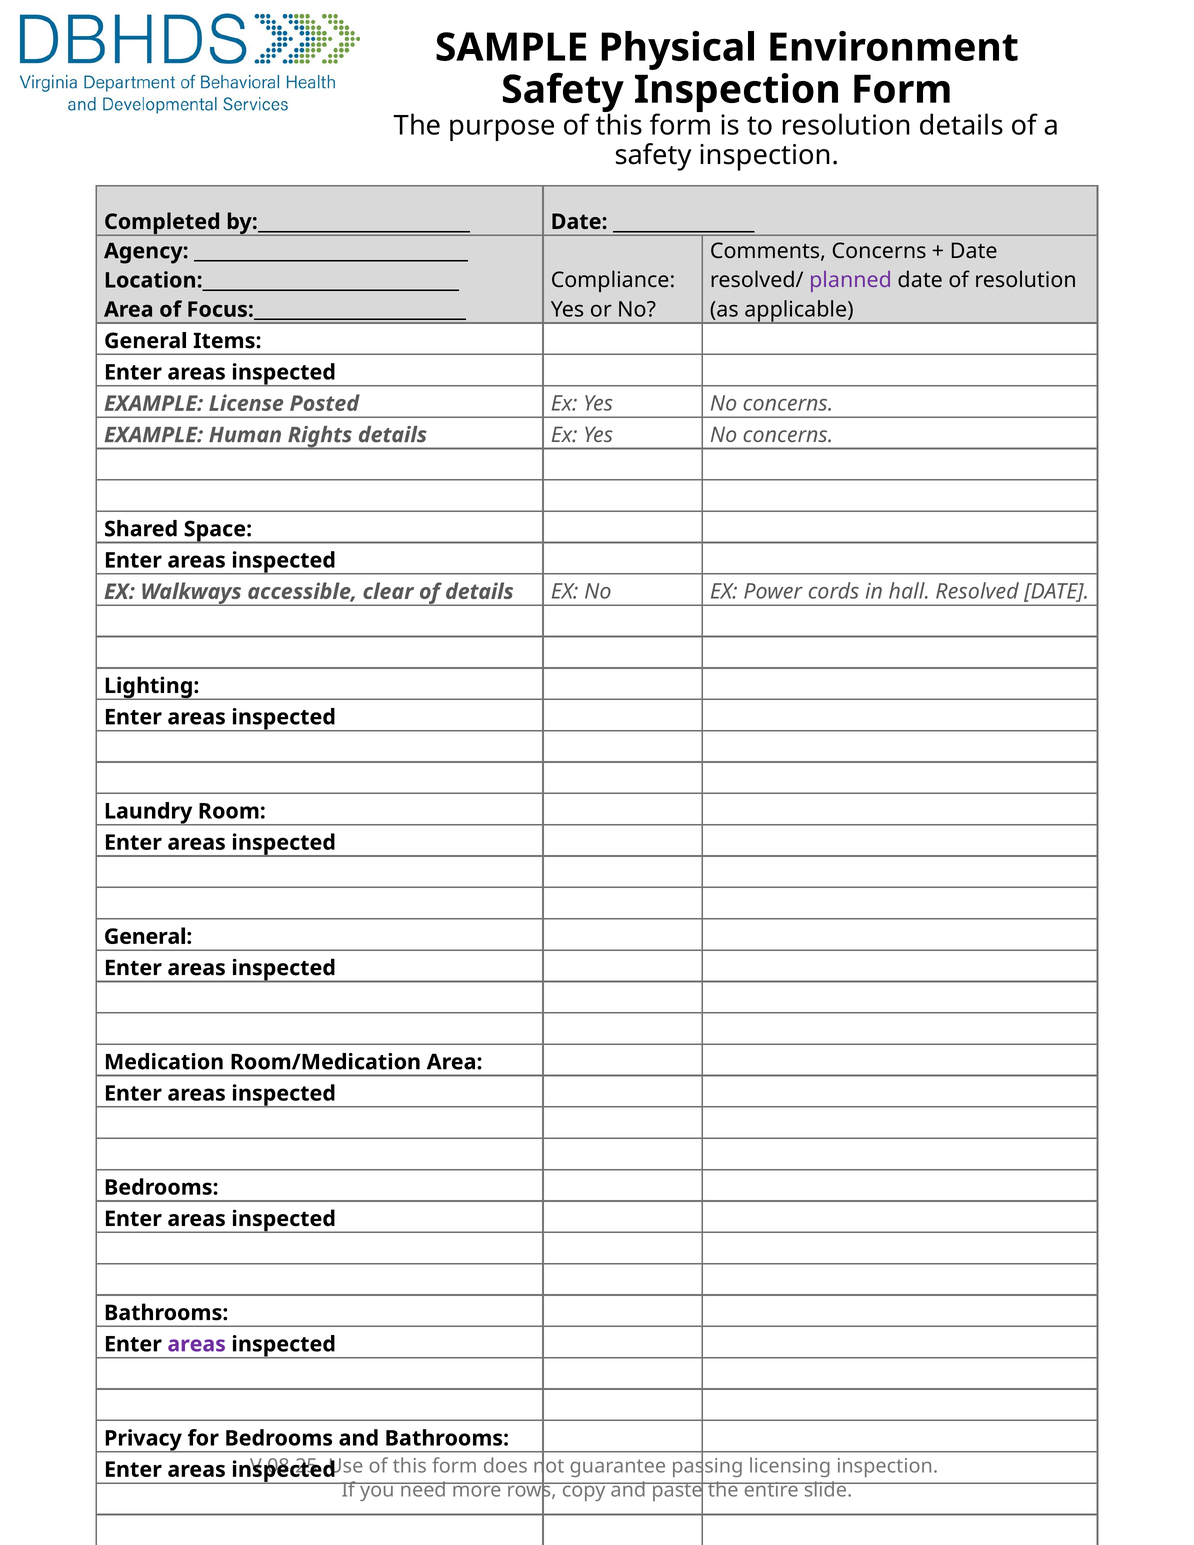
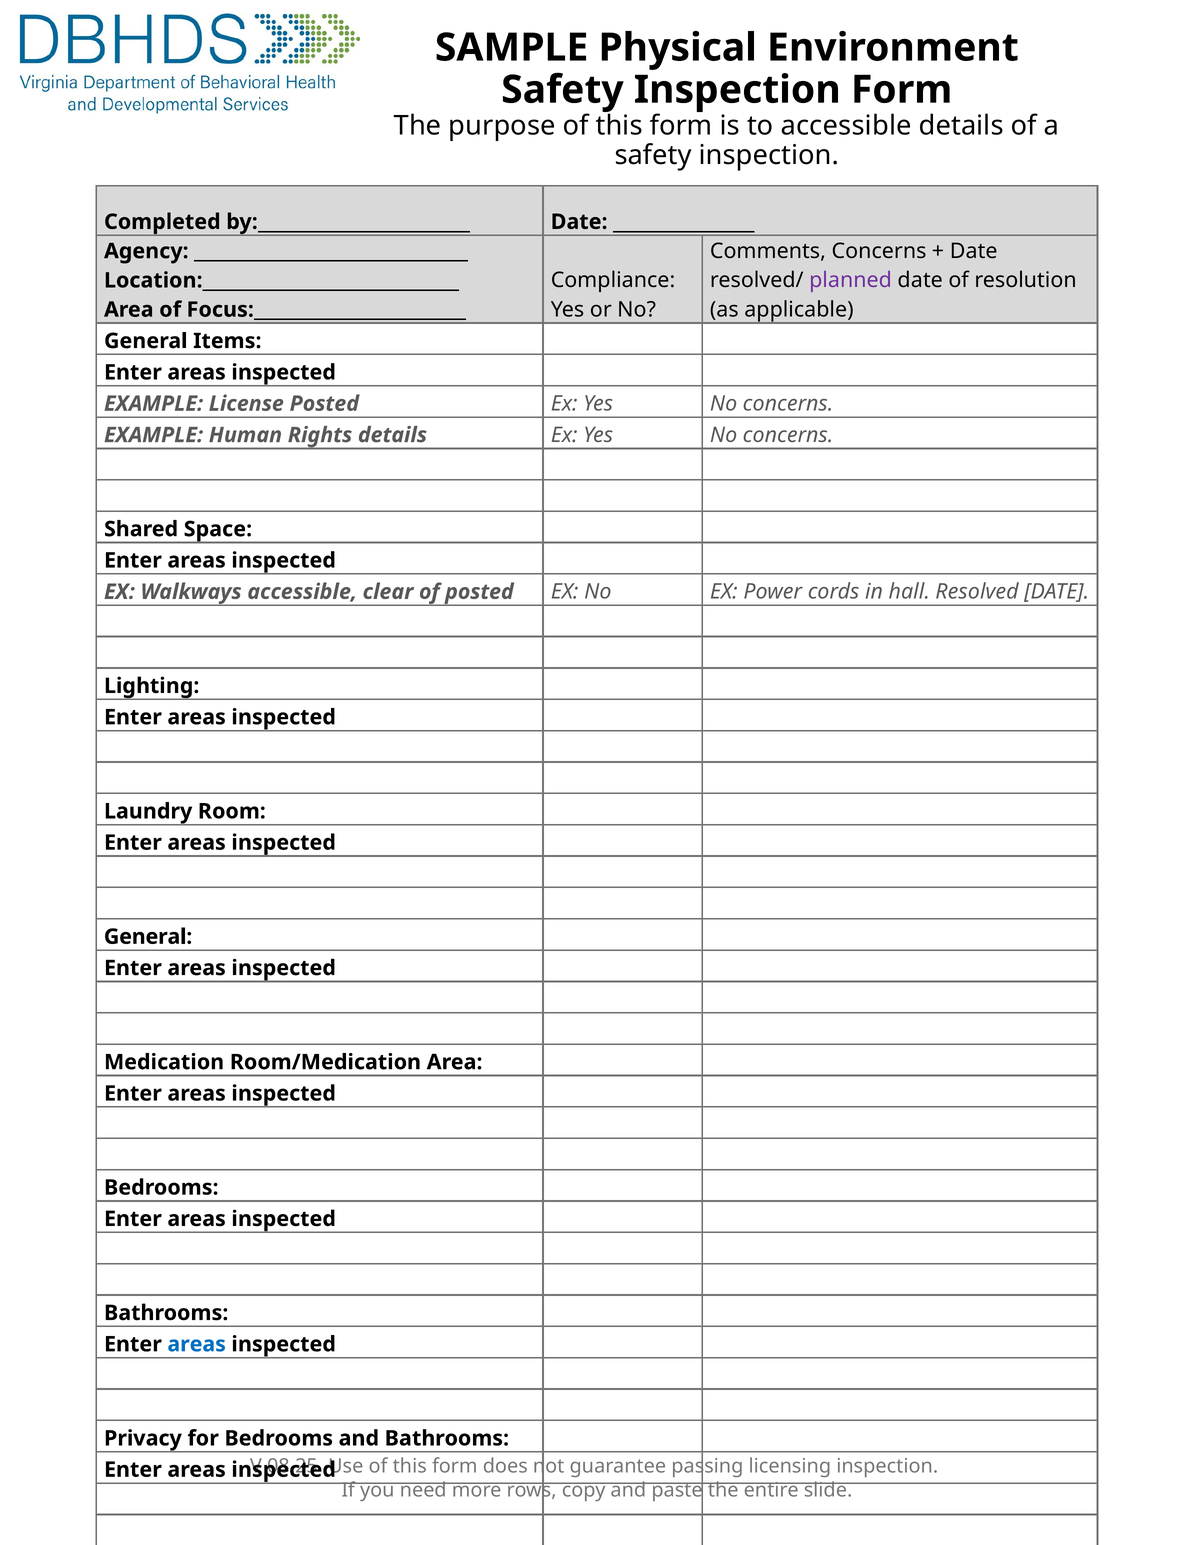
to resolution: resolution -> accessible
of details: details -> posted
areas at (197, 1344) colour: purple -> blue
